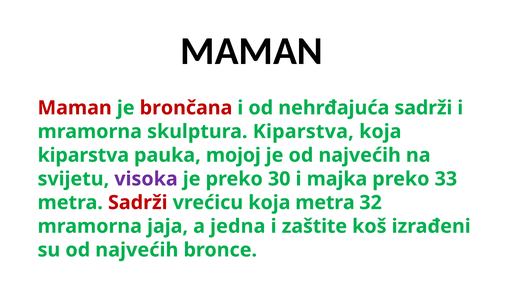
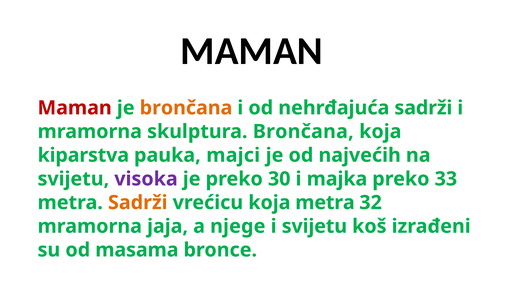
brončana at (186, 108) colour: red -> orange
skulptura Kiparstva: Kiparstva -> Brončana
mojoj: mojoj -> majci
Sadrži at (138, 203) colour: red -> orange
jedna: jedna -> njege
i zaštite: zaštite -> svijetu
su od najvećih: najvećih -> masama
